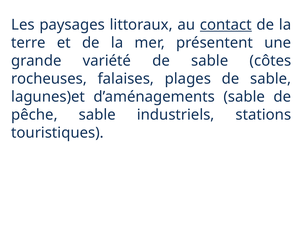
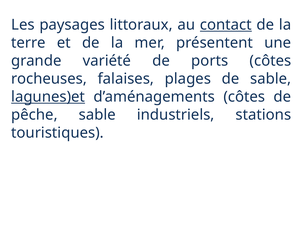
variété de sable: sable -> ports
lagunes)et underline: none -> present
d’aménagements sable: sable -> côtes
